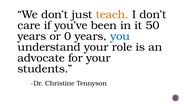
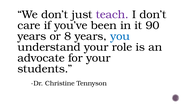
teach colour: orange -> purple
50: 50 -> 90
0: 0 -> 8
